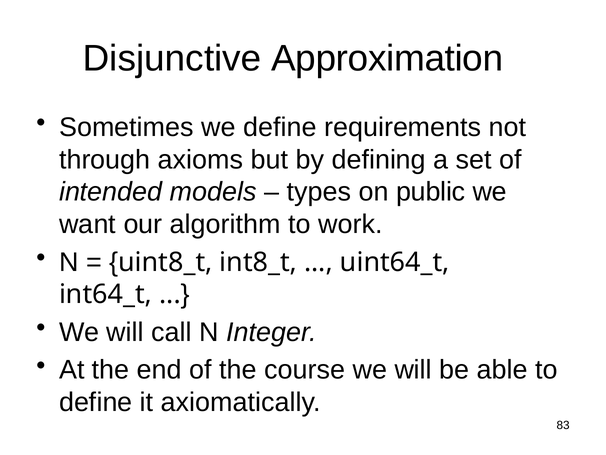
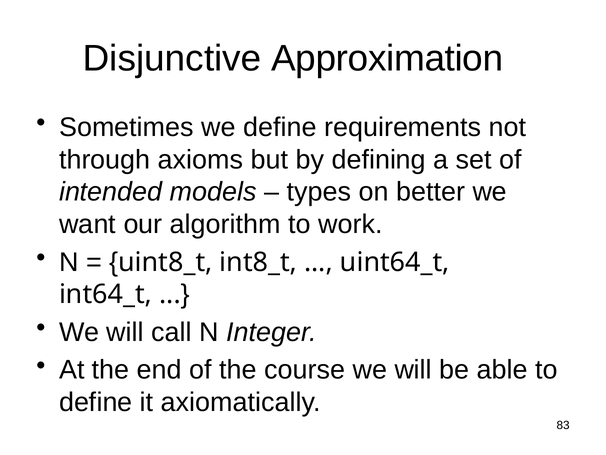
public: public -> better
